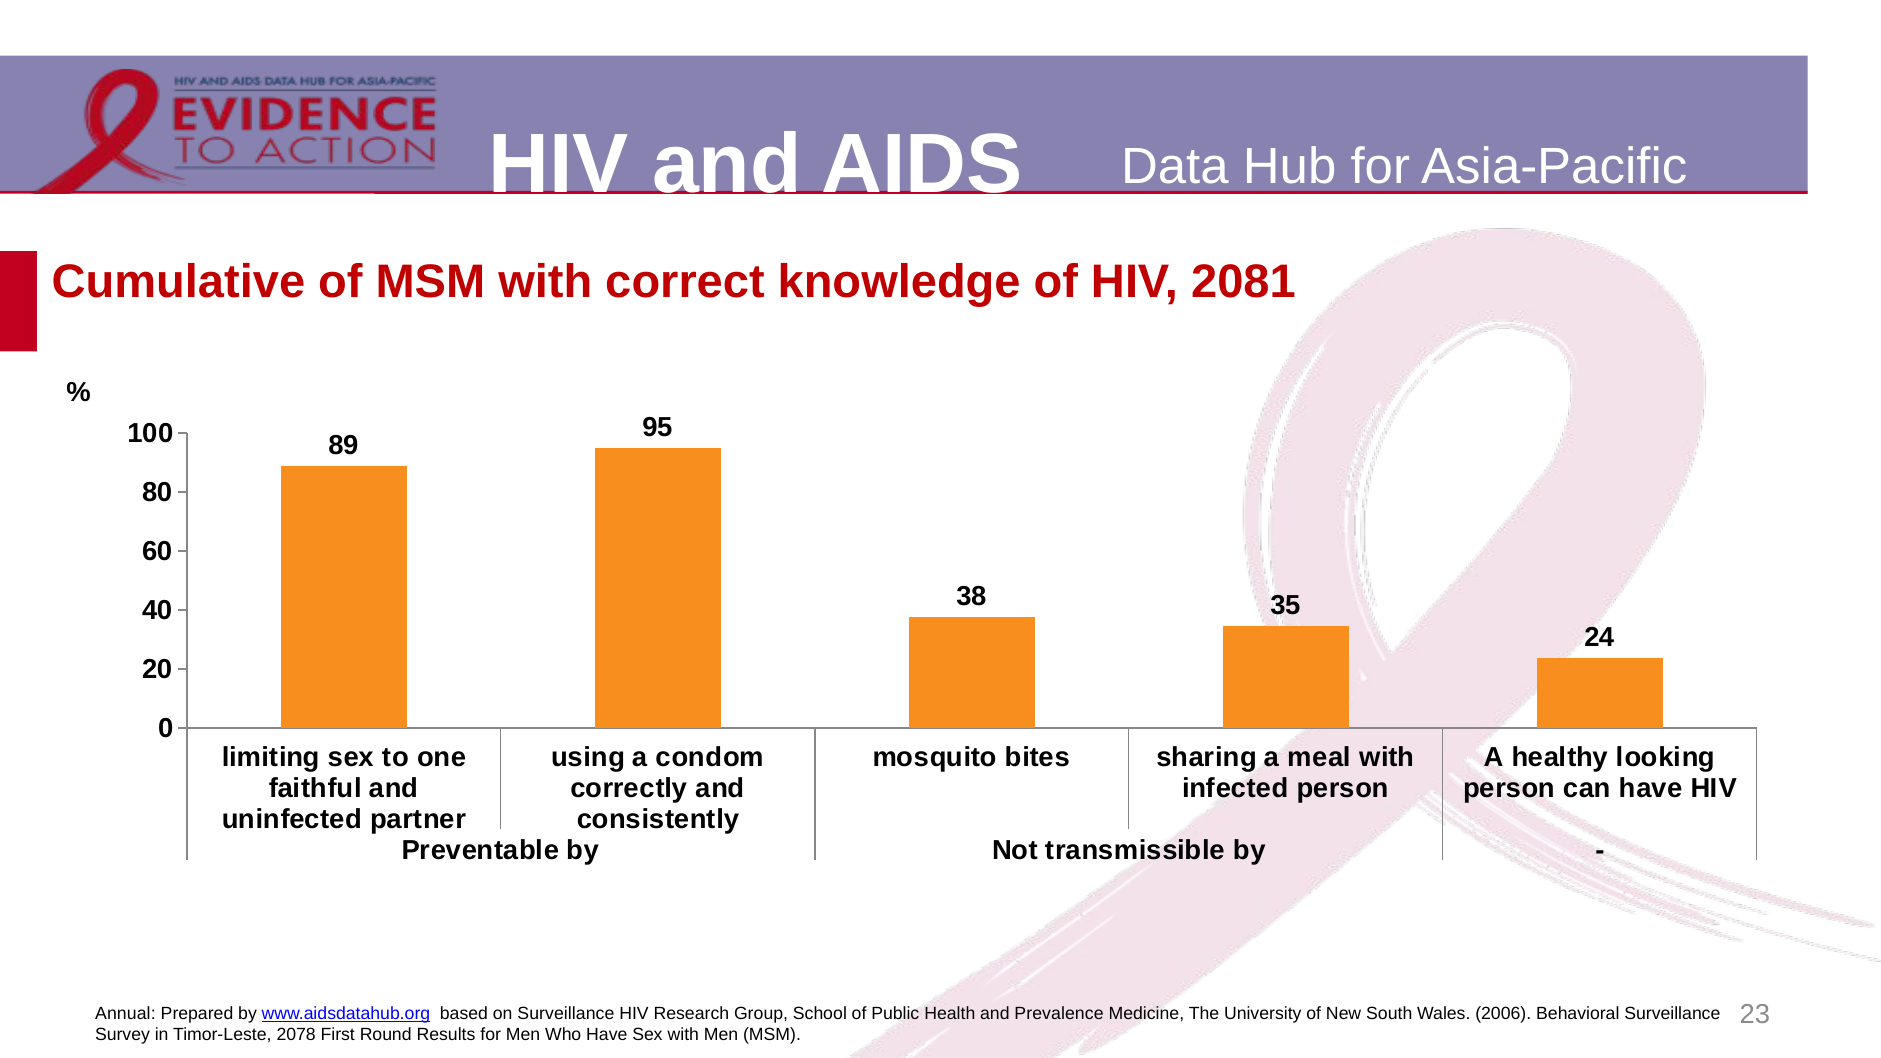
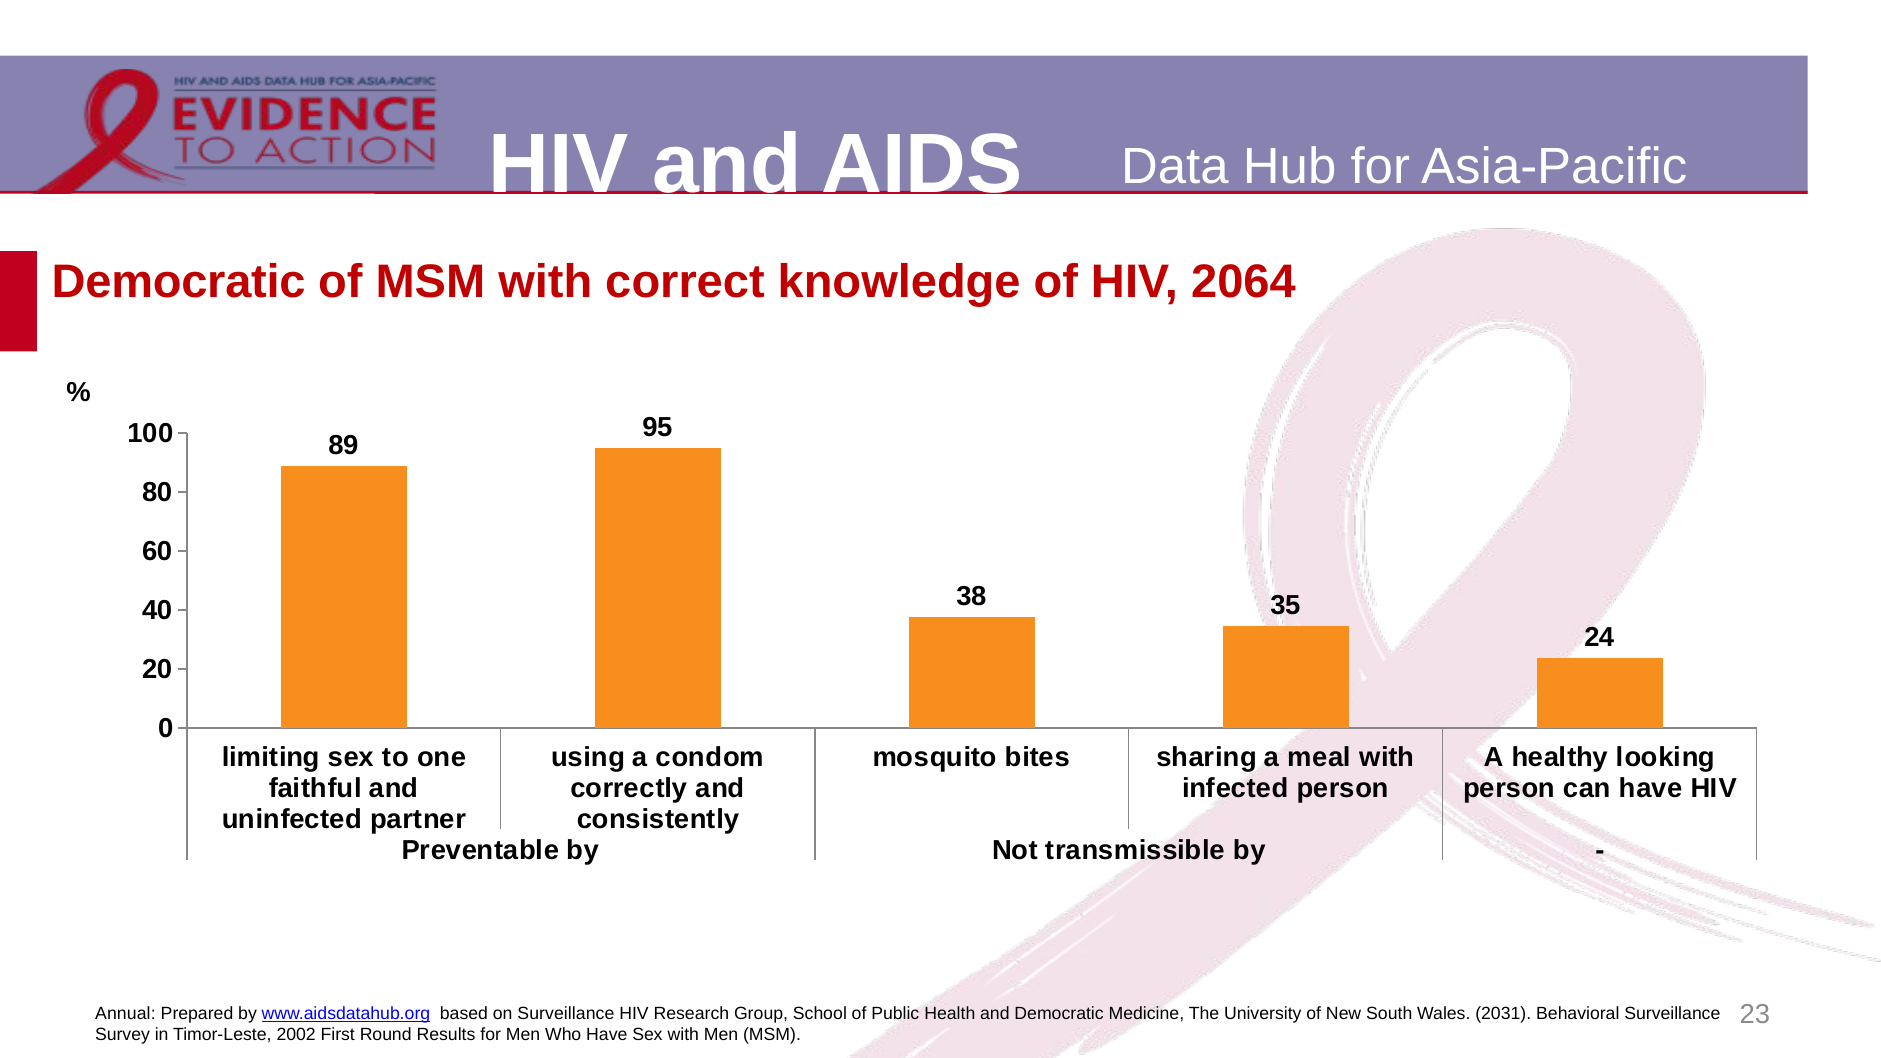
Cumulative at (178, 282): Cumulative -> Democratic
2081: 2081 -> 2064
and Prevalence: Prevalence -> Democratic
2006: 2006 -> 2031
2078: 2078 -> 2002
